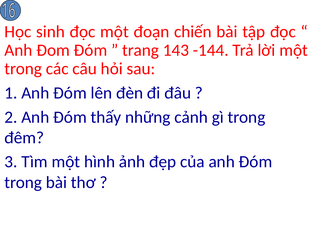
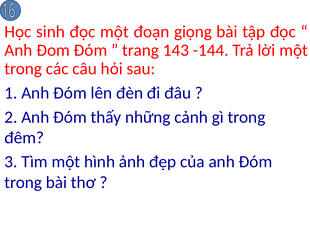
chiến: chiến -> giọng
